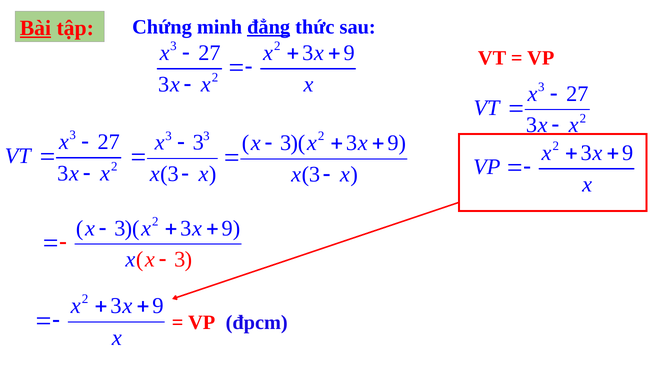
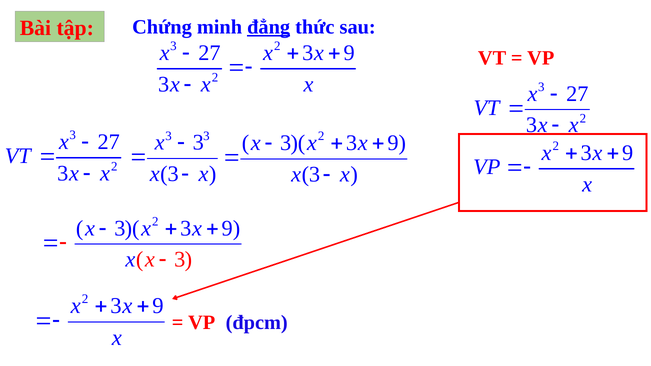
Bài underline: present -> none
